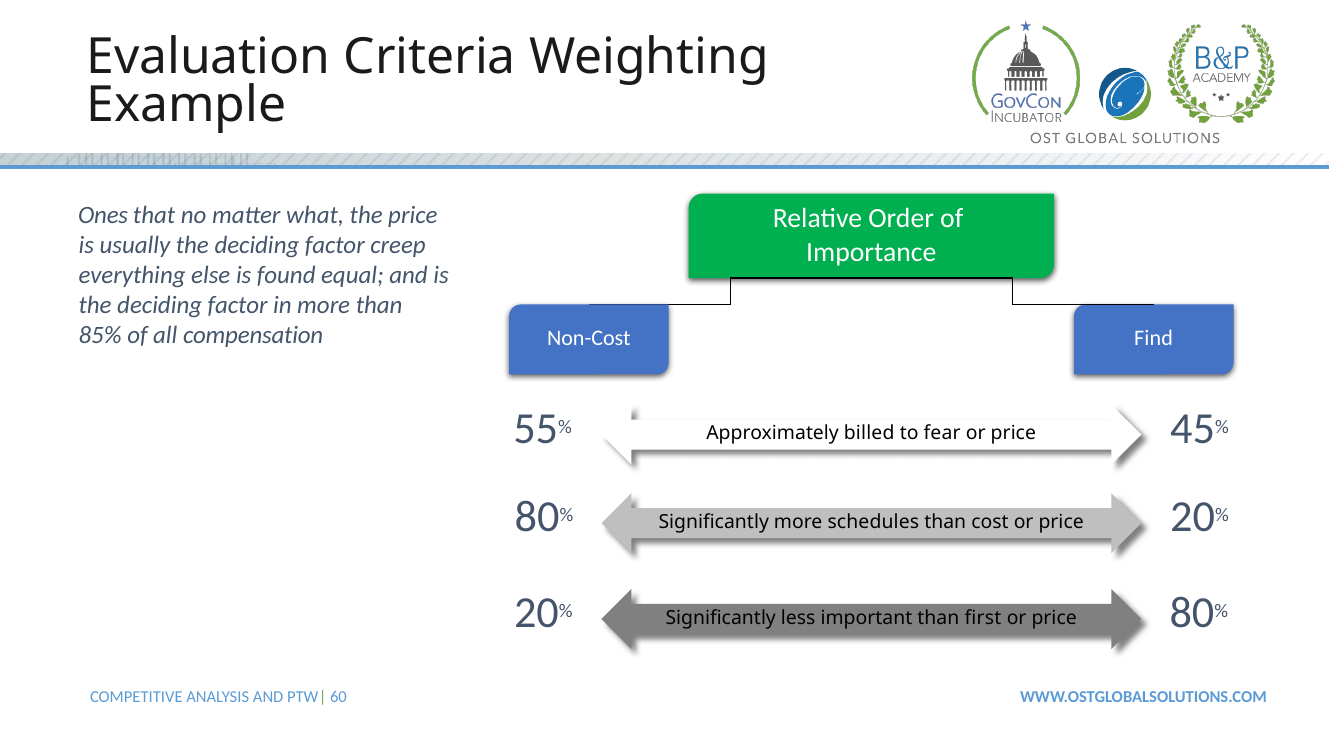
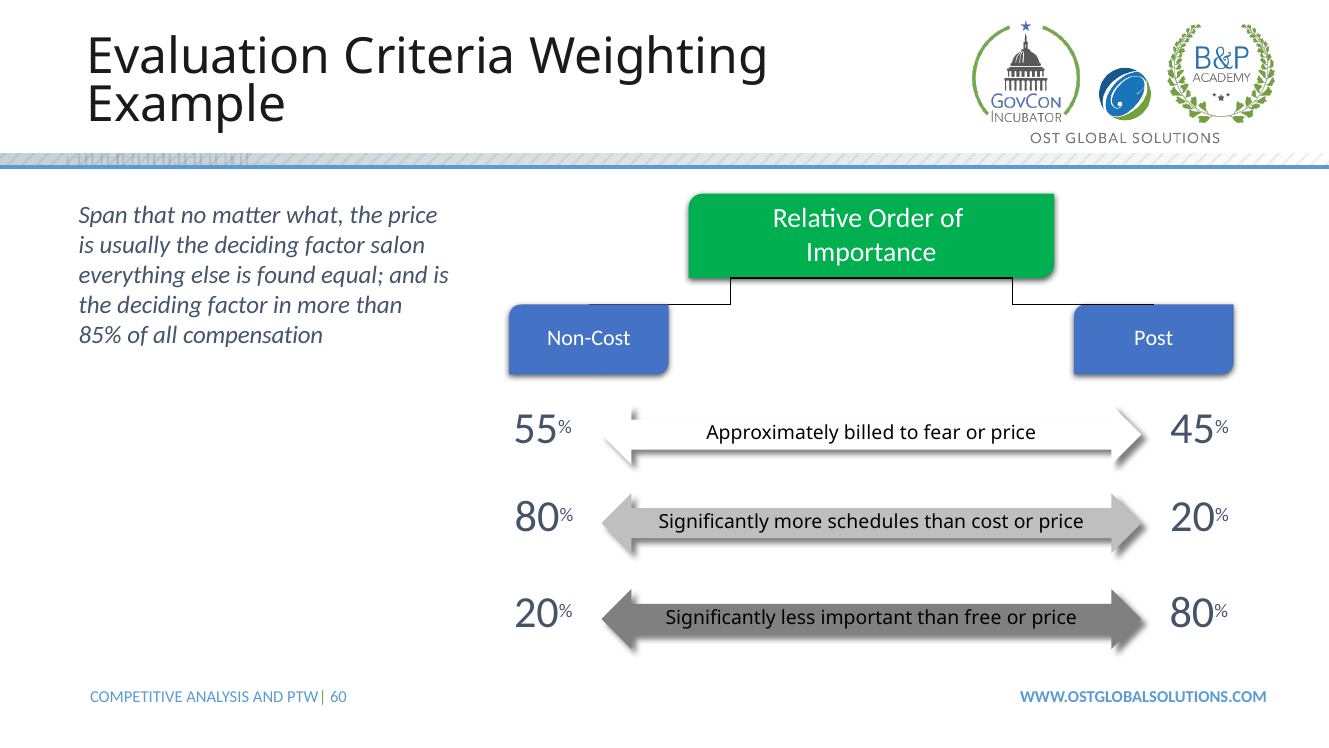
Ones: Ones -> Span
creep: creep -> salon
Find: Find -> Post
first: first -> free
